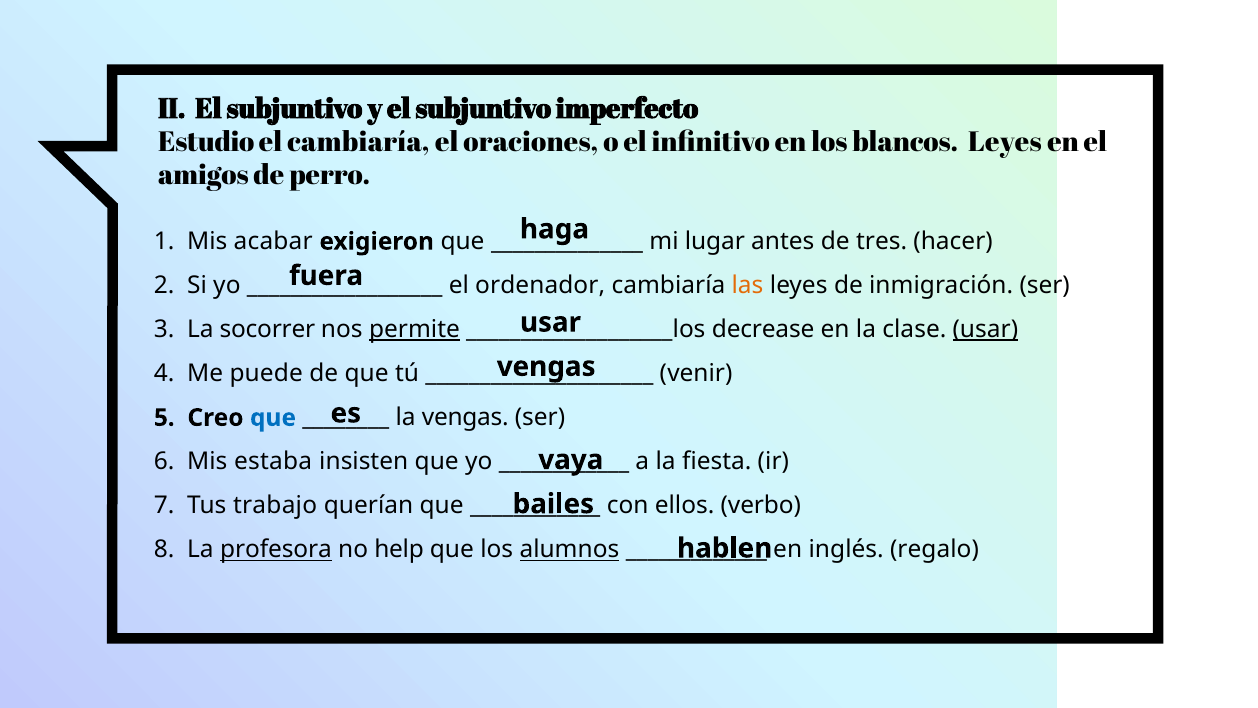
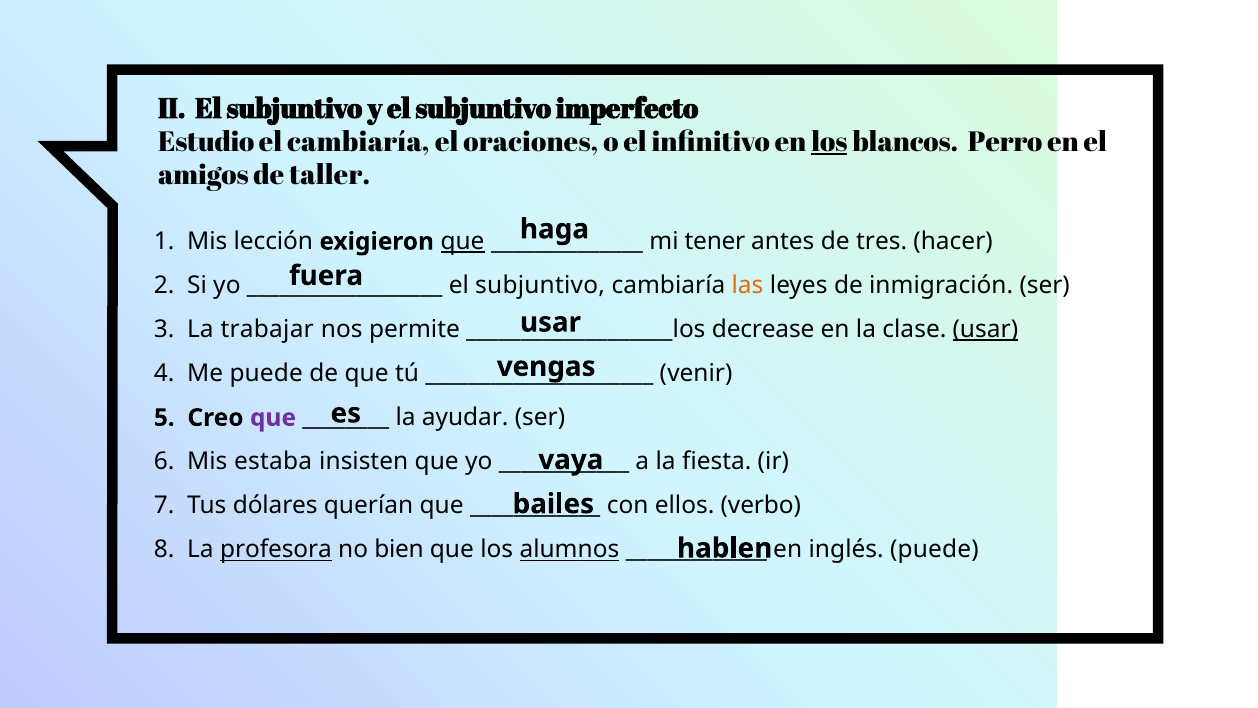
los at (829, 142) underline: none -> present
blancos Leyes: Leyes -> Perro
perro: perro -> taller
acabar: acabar -> lección
que at (463, 241) underline: none -> present
lugar: lugar -> tener
ordenador at (540, 285): ordenador -> subjuntivo
socorrer: socorrer -> trabajar
permite underline: present -> none
que at (273, 418) colour: blue -> purple
la vengas: vengas -> ayudar
trabajo: trabajo -> dólares
help: help -> bien
inglés regalo: regalo -> puede
